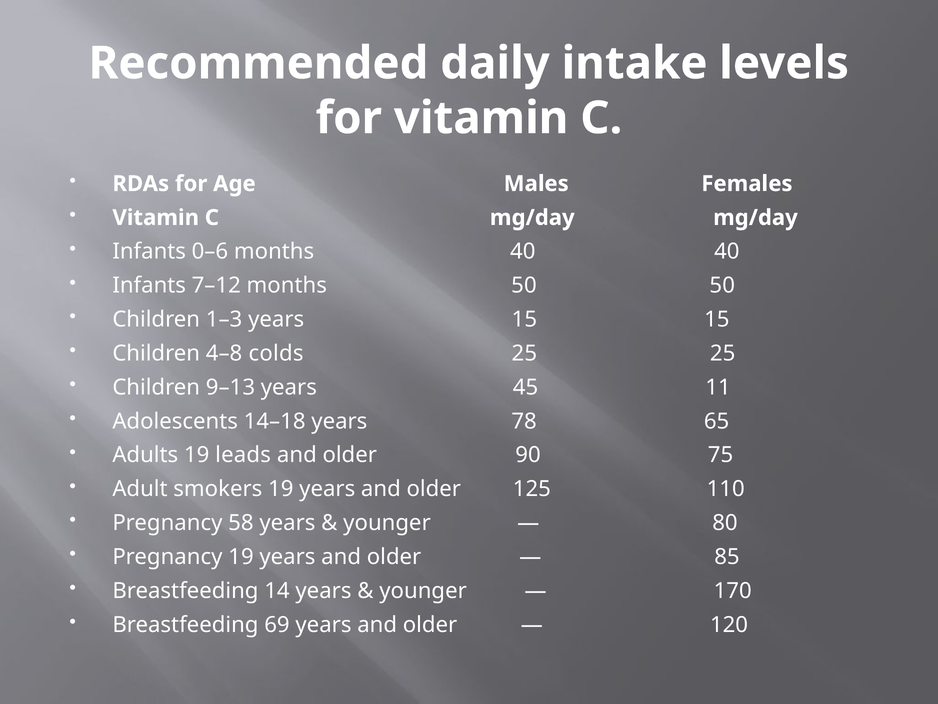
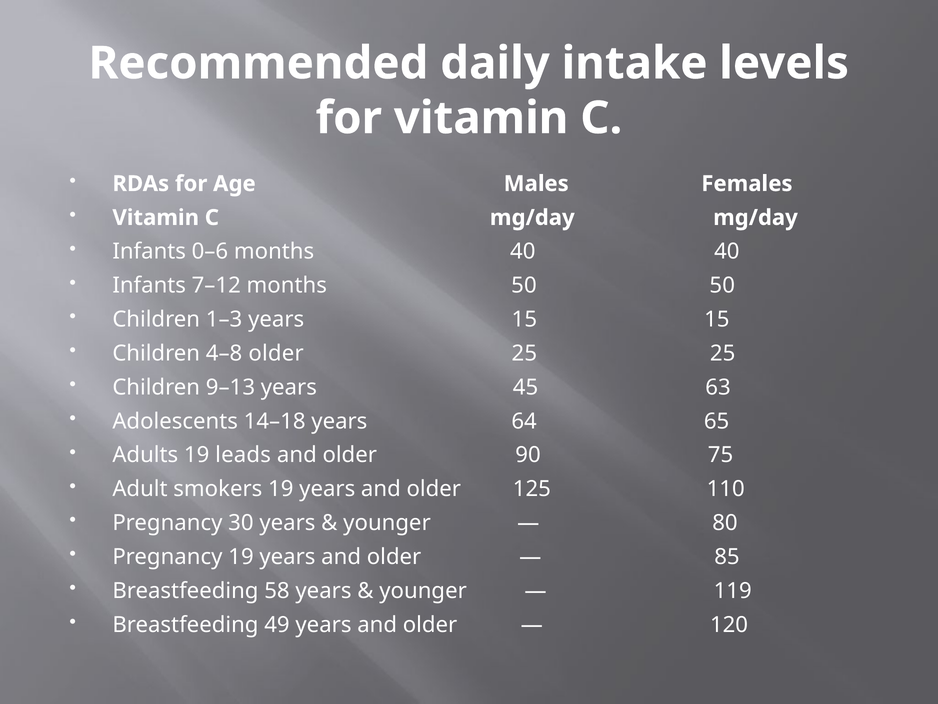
4–8 colds: colds -> older
11: 11 -> 63
78: 78 -> 64
58: 58 -> 30
14: 14 -> 58
170: 170 -> 119
69: 69 -> 49
